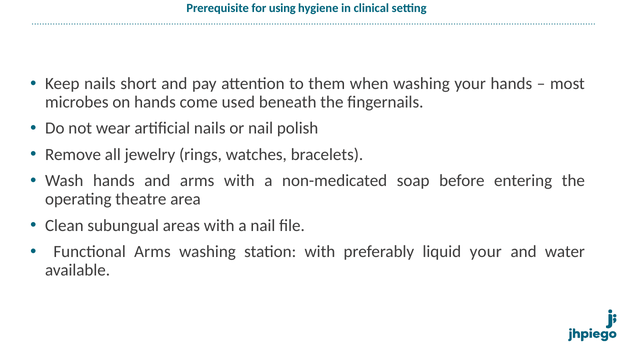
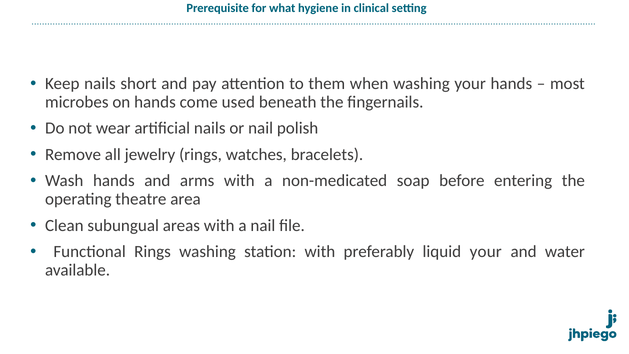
using: using -> what
Functional Arms: Arms -> Rings
